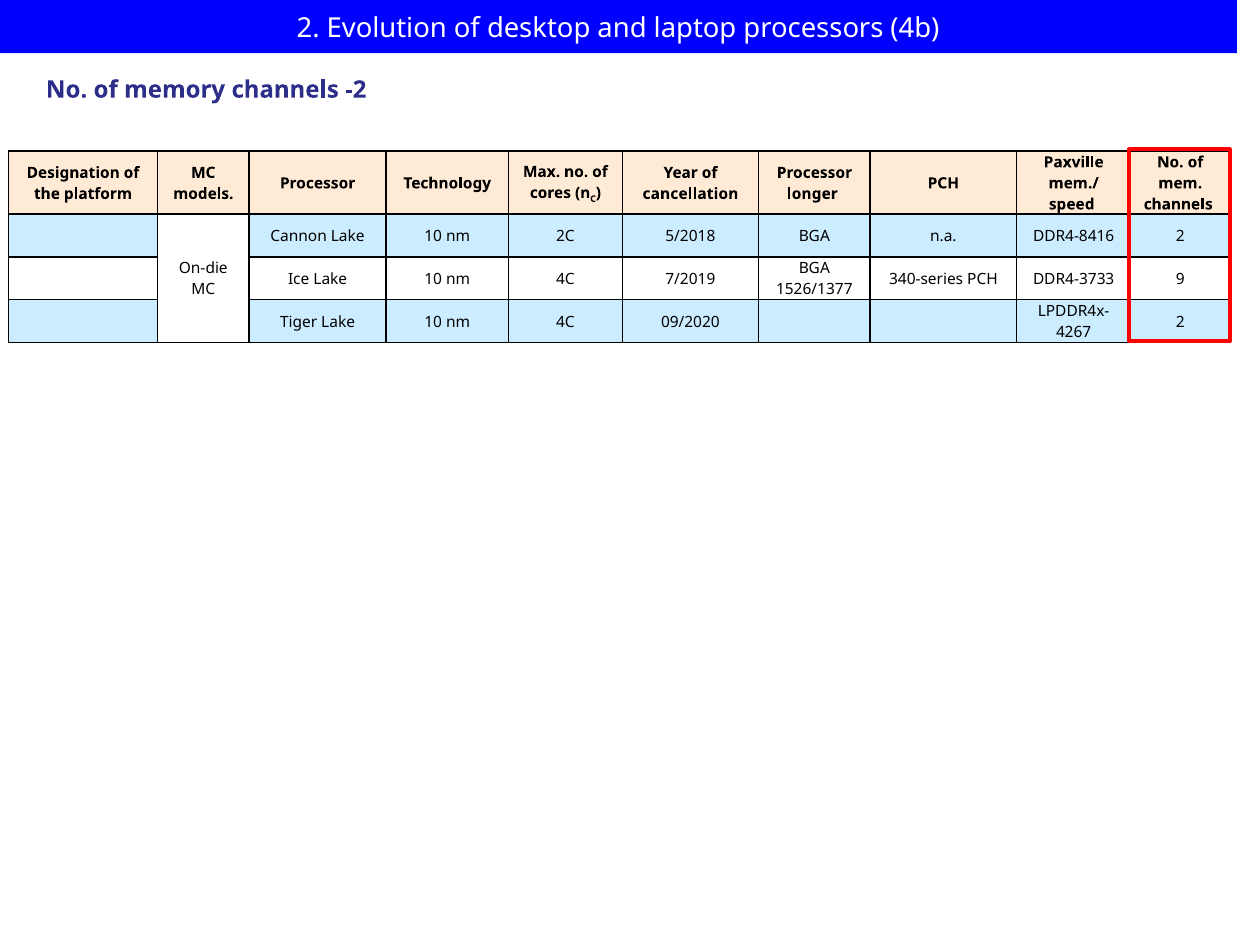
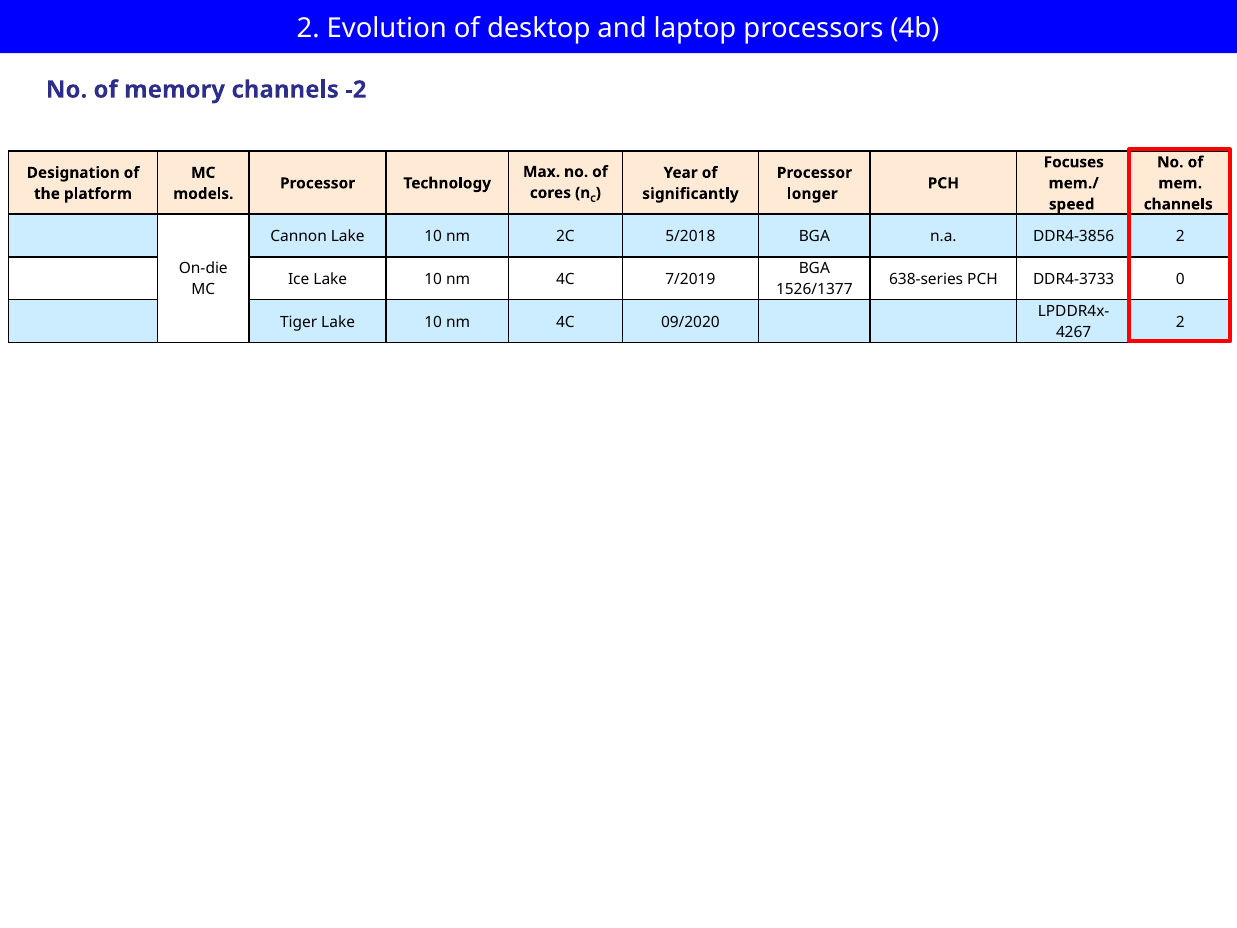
Paxville: Paxville -> Focuses
cancellation: cancellation -> significantly
DDR4-8416: DDR4-8416 -> DDR4-3856
340-series: 340-series -> 638-series
9: 9 -> 0
